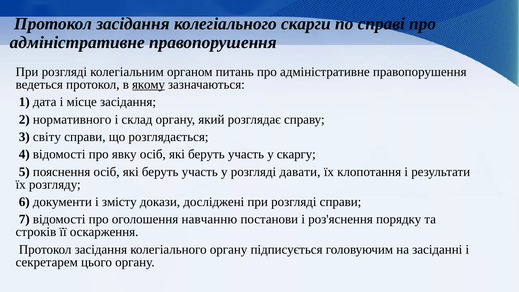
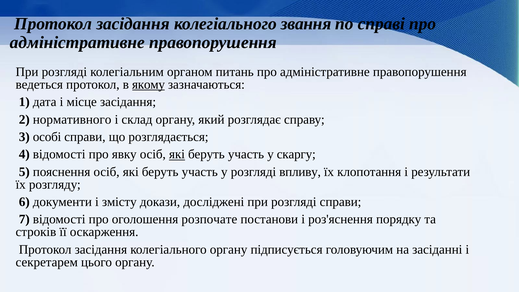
скарги: скарги -> звання
світу: світу -> особі
які at (177, 154) underline: none -> present
давати: давати -> впливу
навчанню: навчанню -> розпочате
